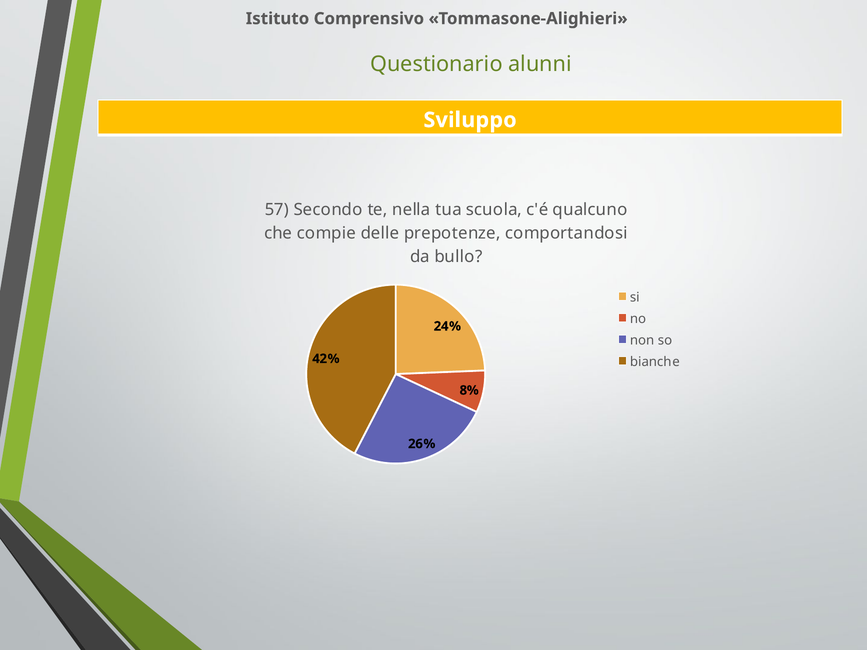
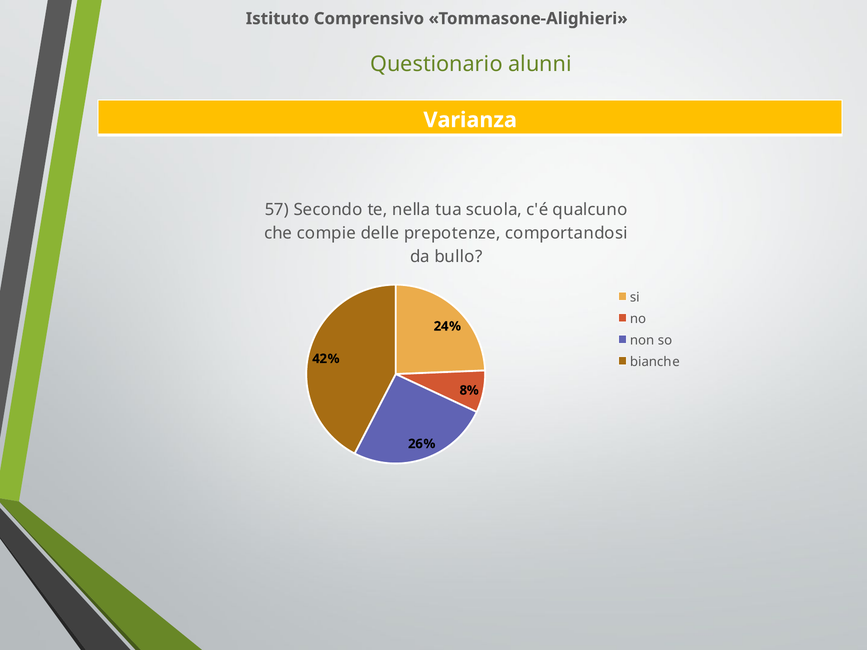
Sviluppo: Sviluppo -> Varianza
